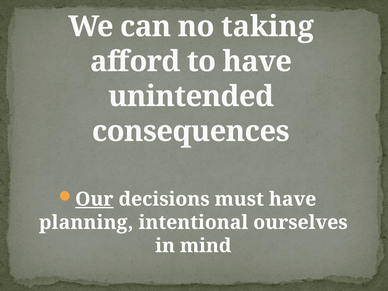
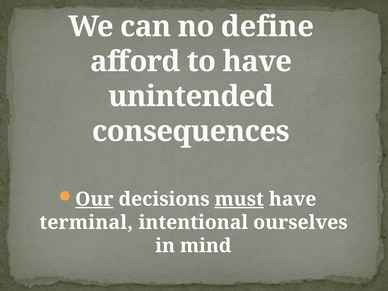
taking: taking -> define
must underline: none -> present
planning: planning -> terminal
